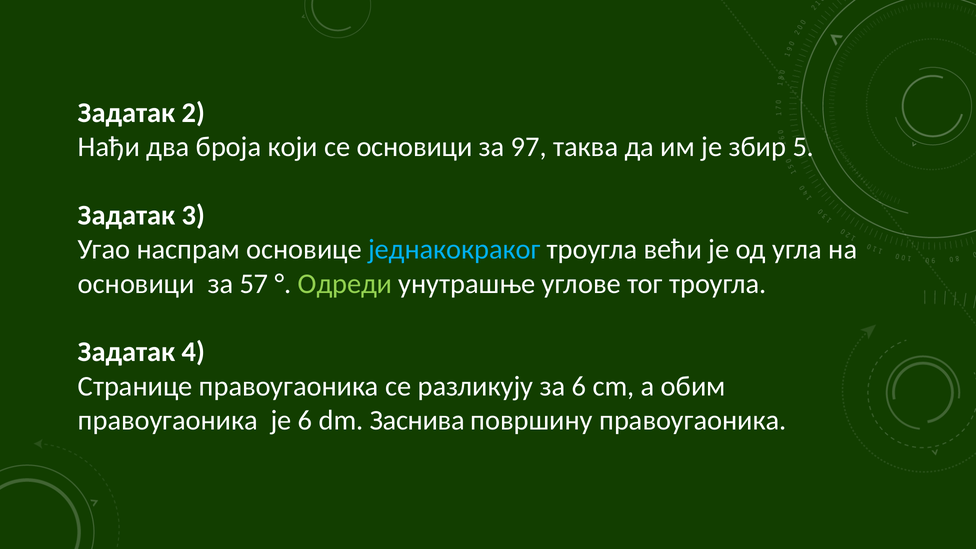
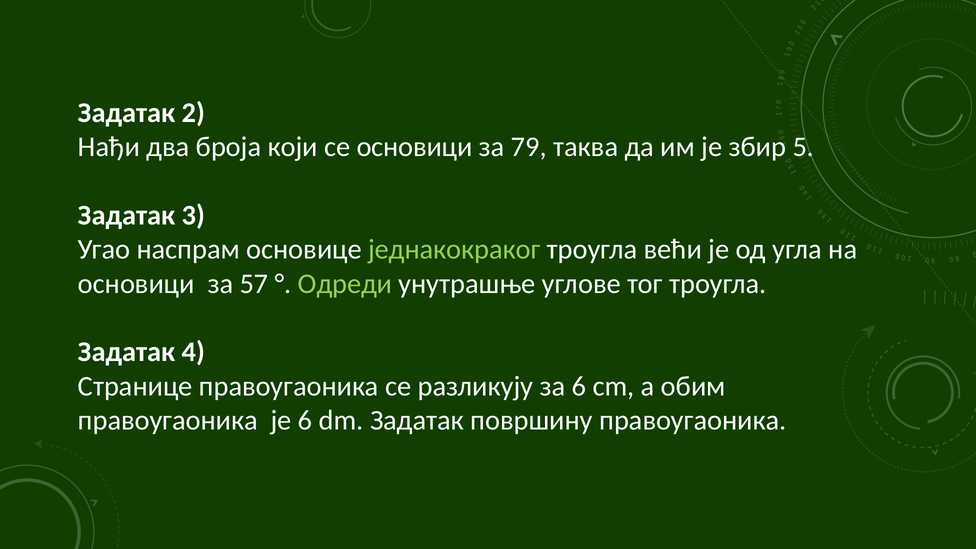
97: 97 -> 79
једнакокраког colour: light blue -> light green
dm Заснива: Заснива -> Задатак
